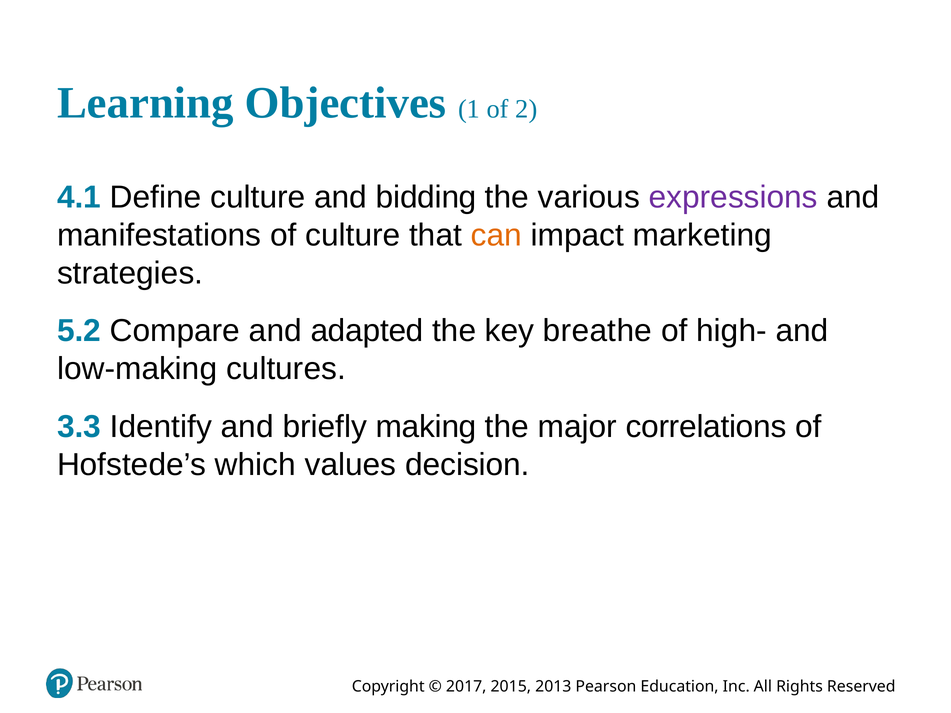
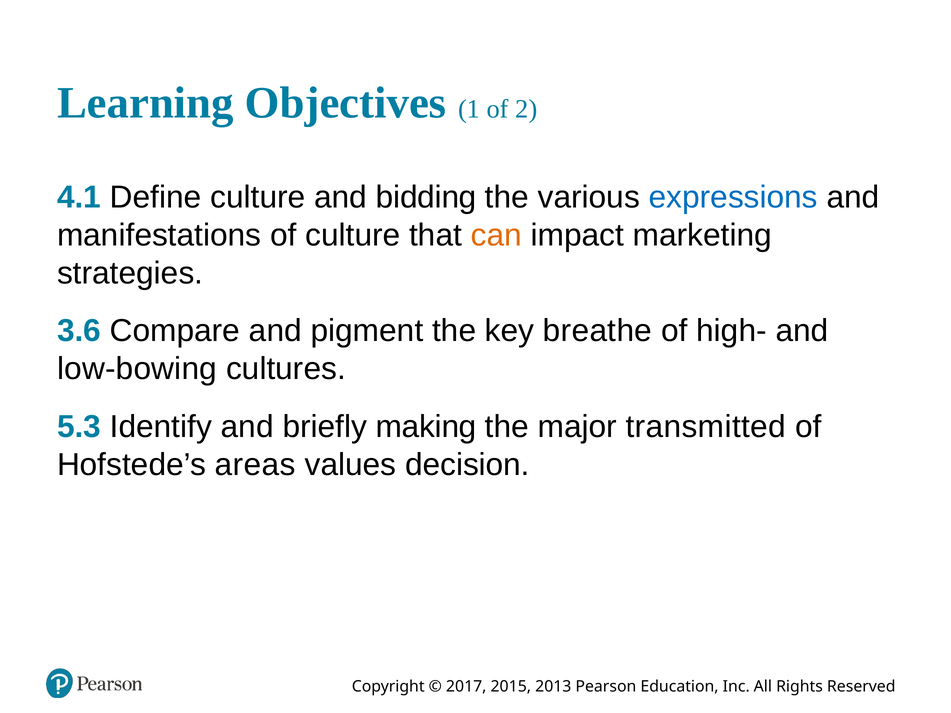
expressions colour: purple -> blue
5.2: 5.2 -> 3.6
adapted: adapted -> pigment
low-making: low-making -> low-bowing
3.3: 3.3 -> 5.3
correlations: correlations -> transmitted
which: which -> areas
